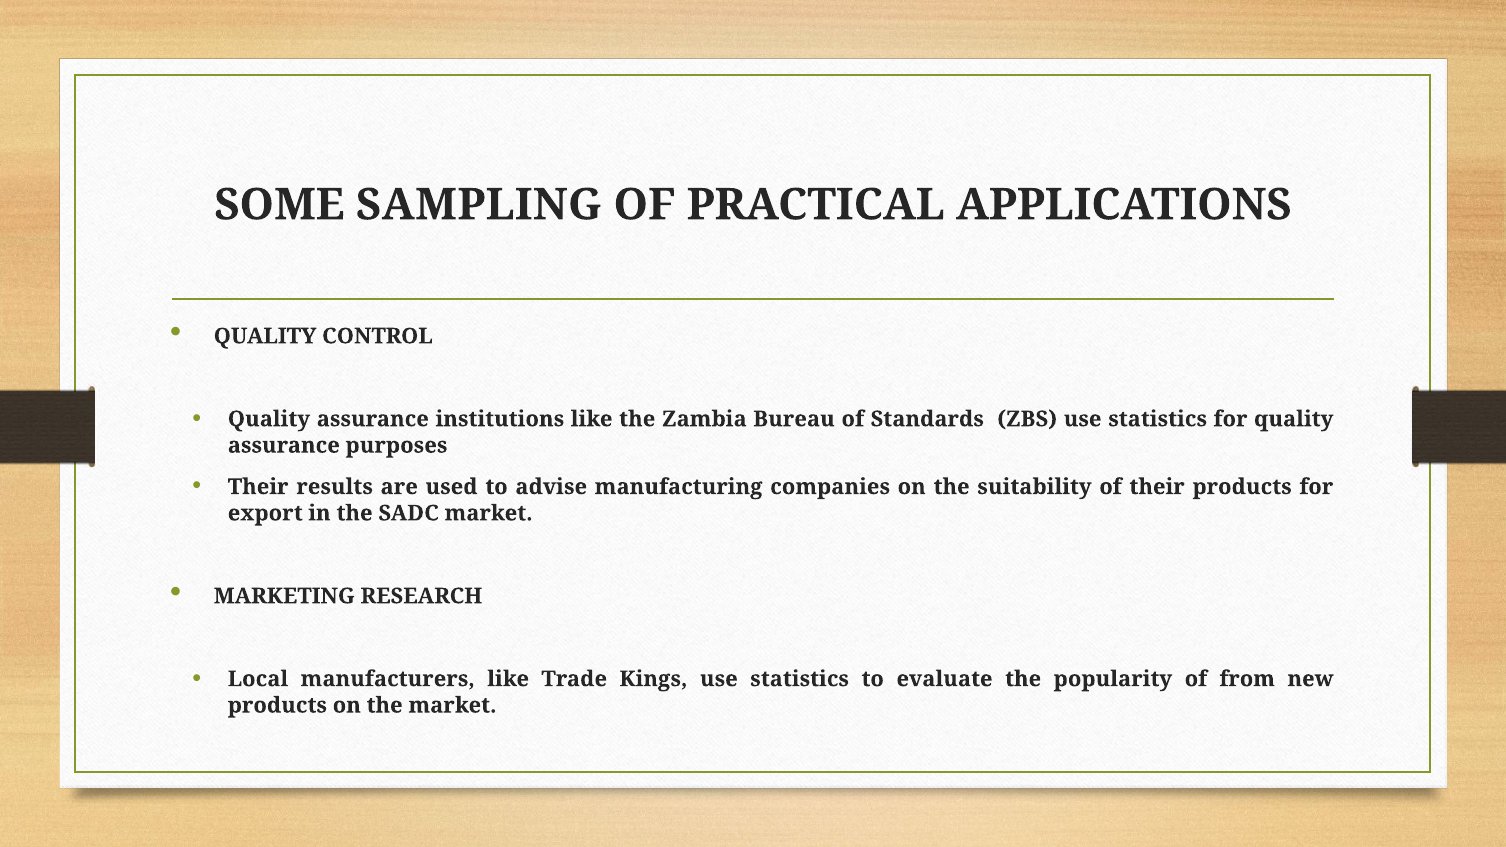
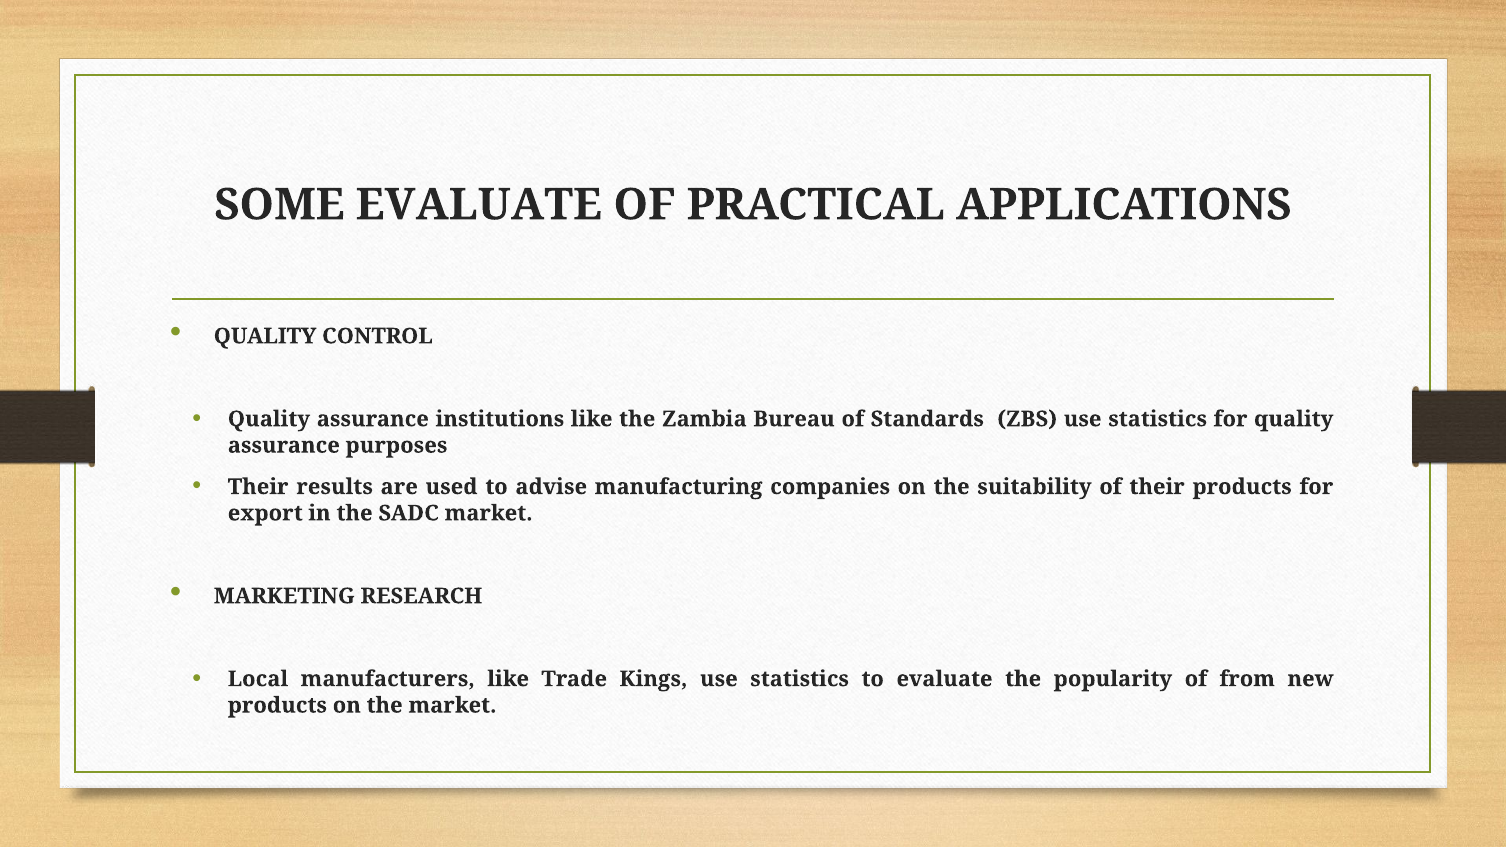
SOME SAMPLING: SAMPLING -> EVALUATE
